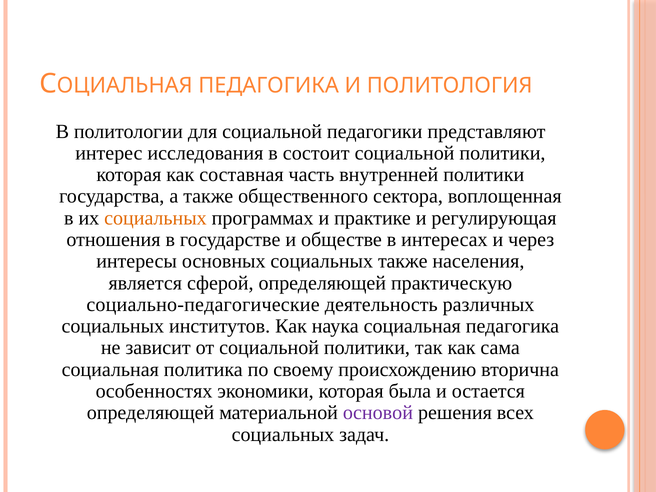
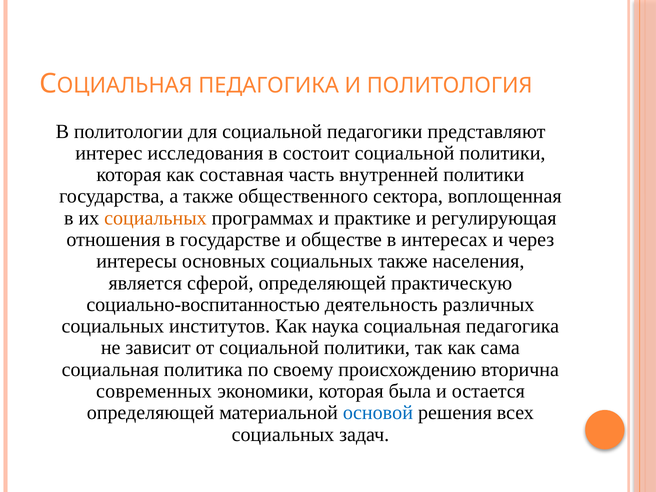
социально-педагогические: социально-педагогические -> социально-воспитанностью
особенностях: особенностях -> современных
основой colour: purple -> blue
